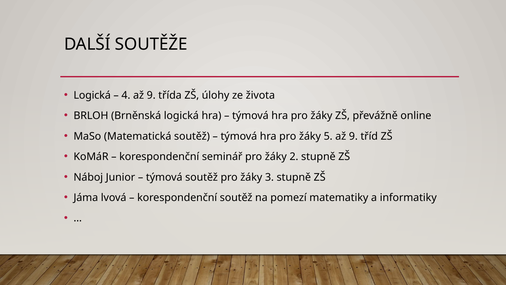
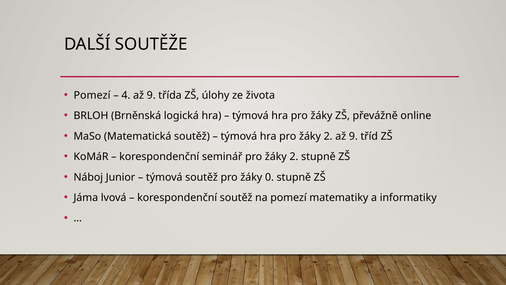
Logická at (92, 95): Logická -> Pomezí
hra pro žáky 5: 5 -> 2
3: 3 -> 0
